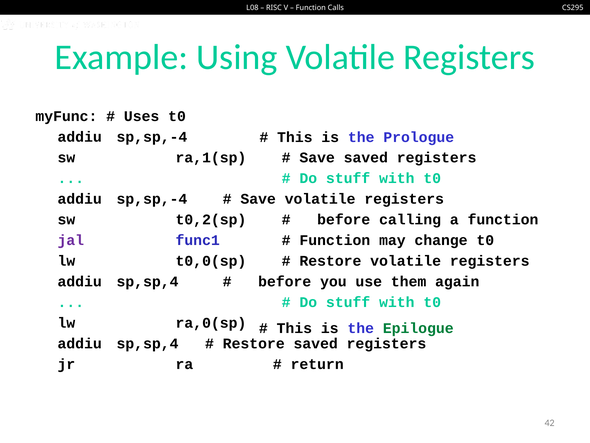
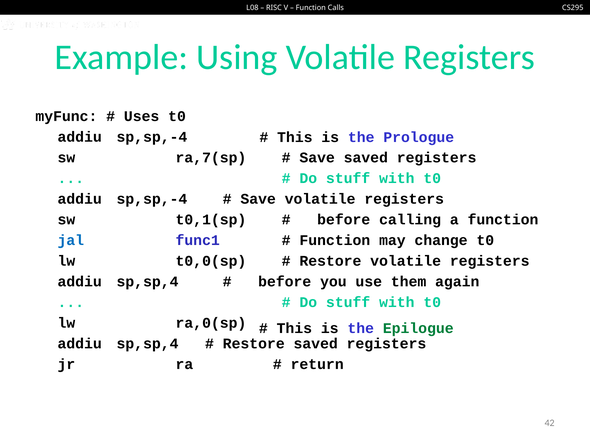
ra,1(sp: ra,1(sp -> ra,7(sp
t0,2(sp: t0,2(sp -> t0,1(sp
jal colour: purple -> blue
